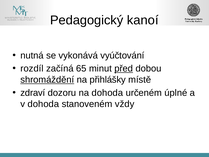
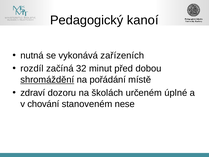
vyúčtování: vyúčtování -> zařízeních
65: 65 -> 32
před underline: present -> none
přihlášky: přihlášky -> pořádání
na dohoda: dohoda -> školách
v dohoda: dohoda -> chování
vždy: vždy -> nese
